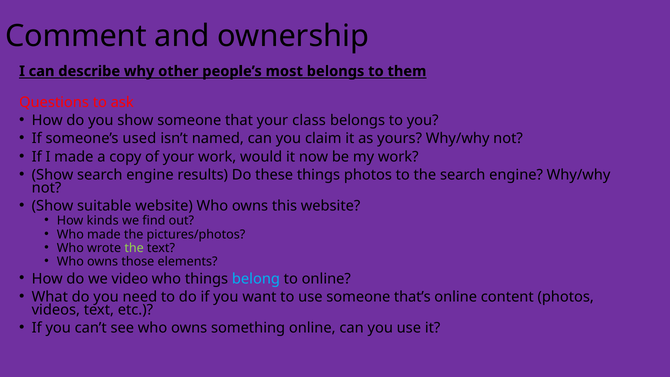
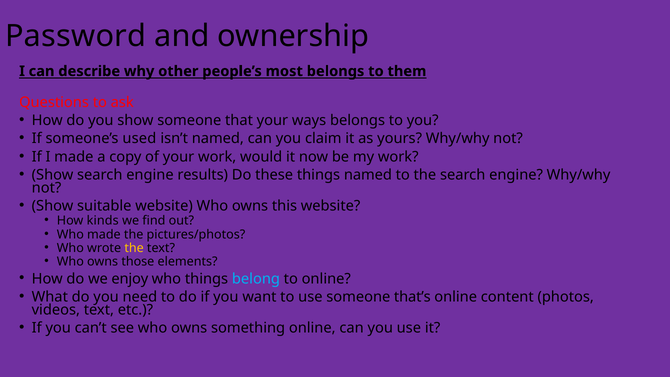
Comment: Comment -> Password
class: class -> ways
things photos: photos -> named
the at (134, 248) colour: light green -> yellow
video: video -> enjoy
